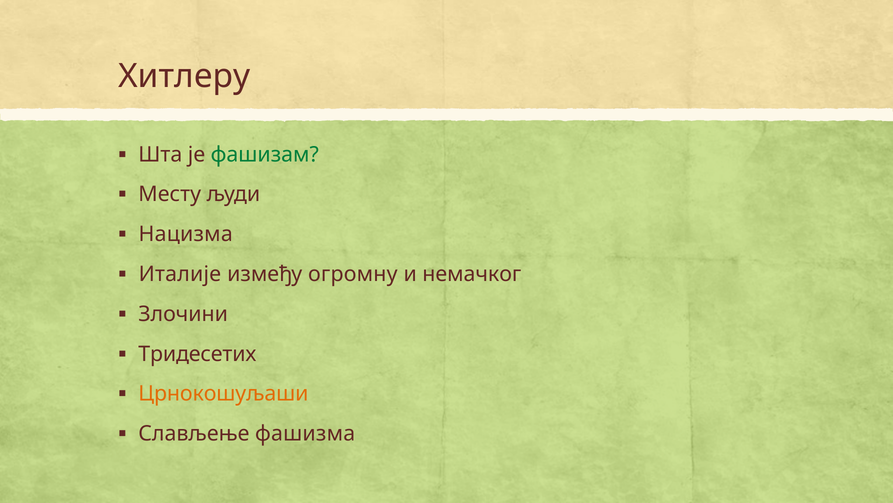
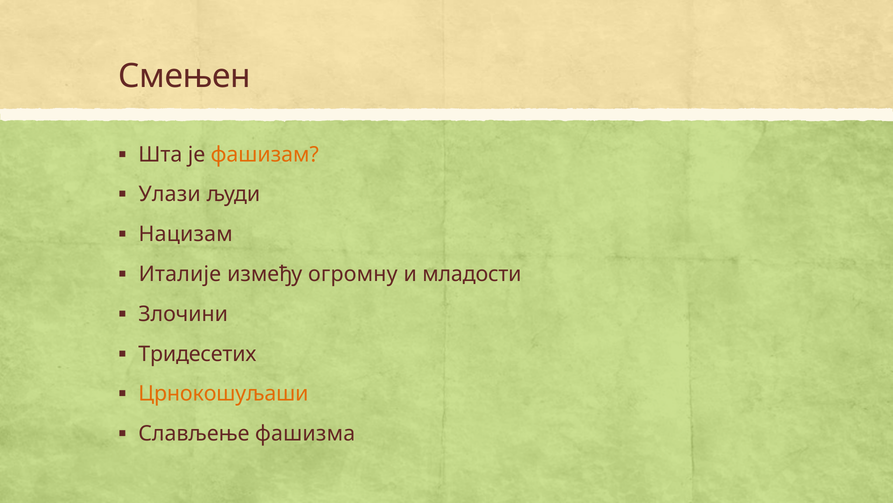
Хитлеру: Хитлеру -> Смењен
фашизам colour: green -> orange
Месту: Месту -> Улази
Нацизма: Нацизма -> Нацизам
немачког: немачког -> младости
